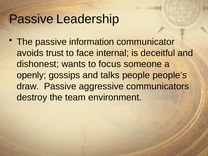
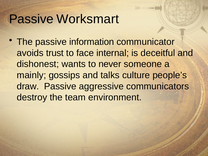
Leadership: Leadership -> Worksmart
focus: focus -> never
openly: openly -> mainly
people: people -> culture
